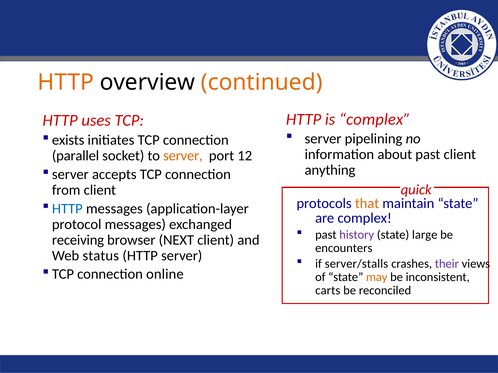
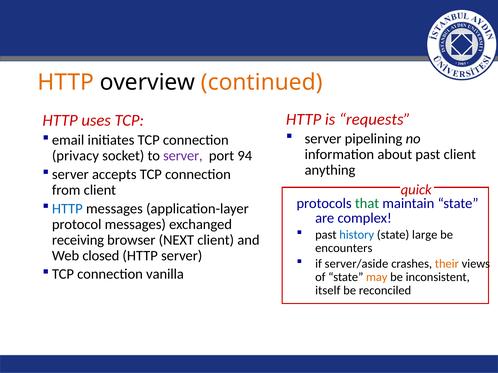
is complex: complex -> requests
exists: exists -> email
parallel: parallel -> privacy
server at (183, 156) colour: orange -> purple
12: 12 -> 94
that colour: orange -> green
history colour: purple -> blue
status: status -> closed
server/stalls: server/stalls -> server/aside
their colour: purple -> orange
online: online -> vanilla
carts: carts -> itself
